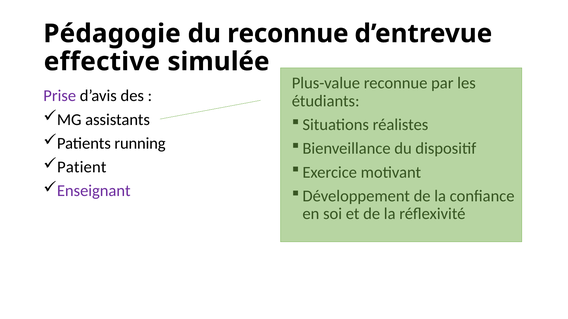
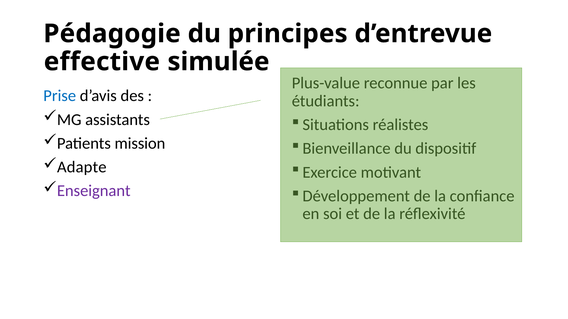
du reconnue: reconnue -> principes
Prise colour: purple -> blue
running: running -> mission
Patient: Patient -> Adapte
